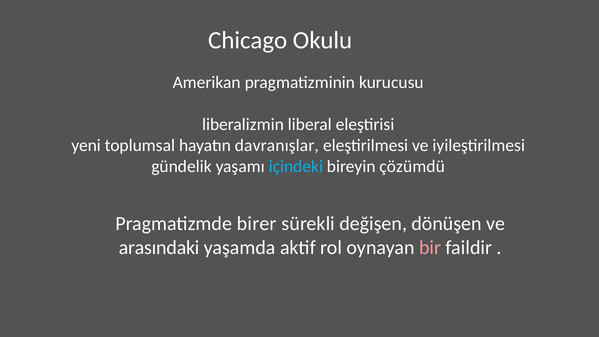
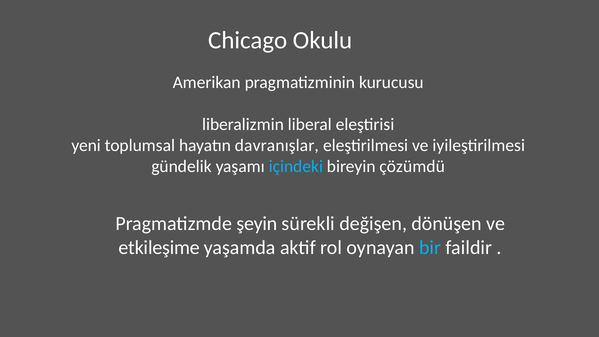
birer: birer -> şeyin
arasındaki: arasındaki -> etkileşime
bir colour: pink -> light blue
